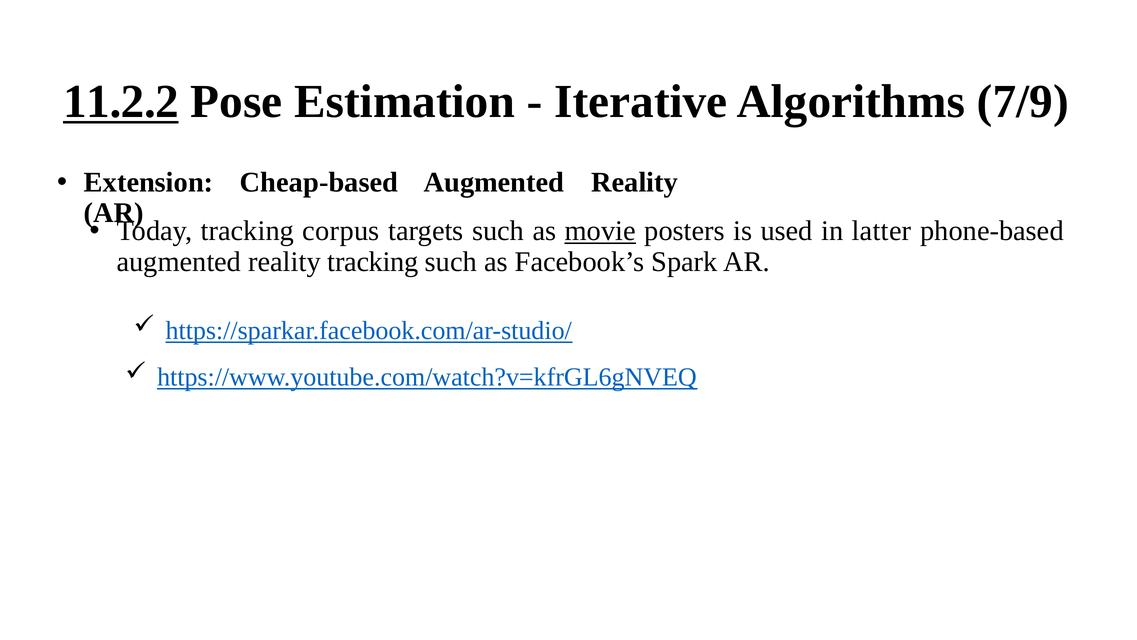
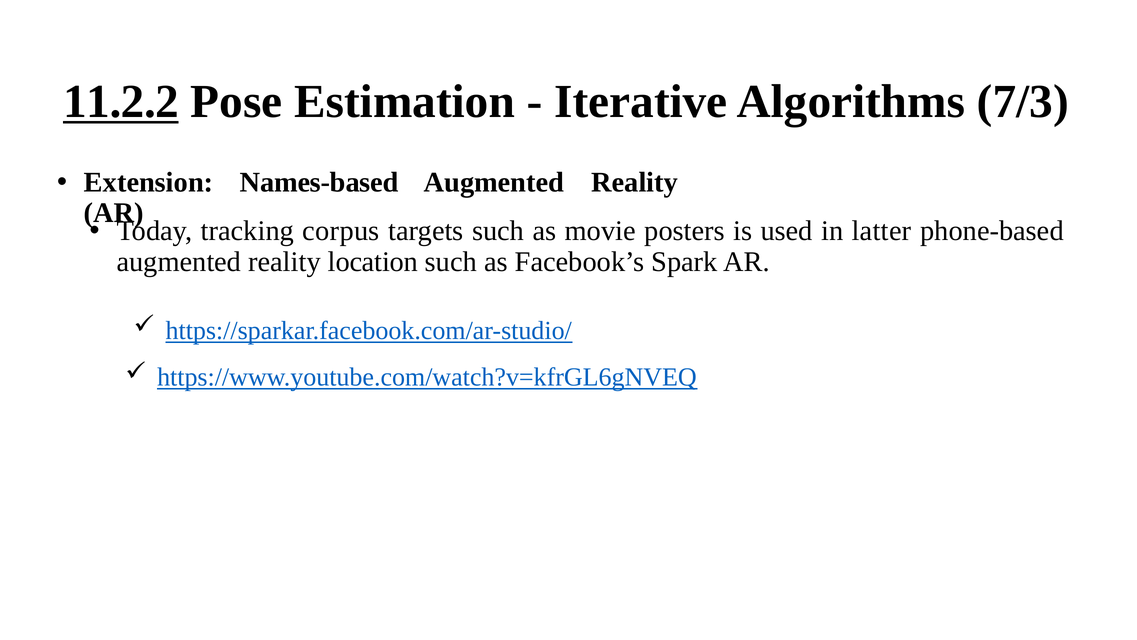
7/9: 7/9 -> 7/3
Cheap-based: Cheap-based -> Names-based
movie underline: present -> none
reality tracking: tracking -> location
